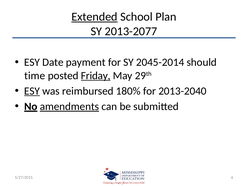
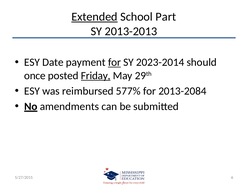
Plan: Plan -> Part
2013-2077: 2013-2077 -> 2013-2013
for at (114, 62) underline: none -> present
2045-2014: 2045-2014 -> 2023-2014
time: time -> once
ESY at (32, 91) underline: present -> none
180%: 180% -> 577%
2013-2040: 2013-2040 -> 2013-2084
amendments underline: present -> none
